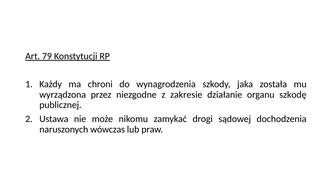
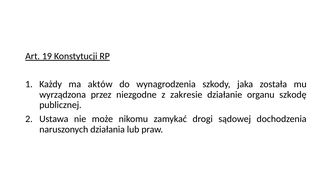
79: 79 -> 19
chroni: chroni -> aktów
wówczas: wówczas -> działania
